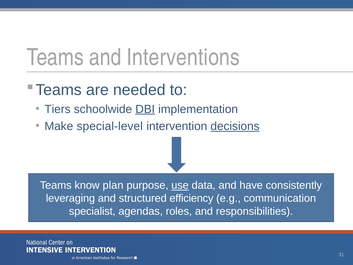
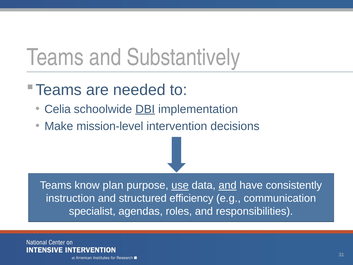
Interventions: Interventions -> Substantively
Tiers: Tiers -> Celia
special-level: special-level -> mission-level
decisions underline: present -> none
and at (228, 185) underline: none -> present
leveraging: leveraging -> instruction
